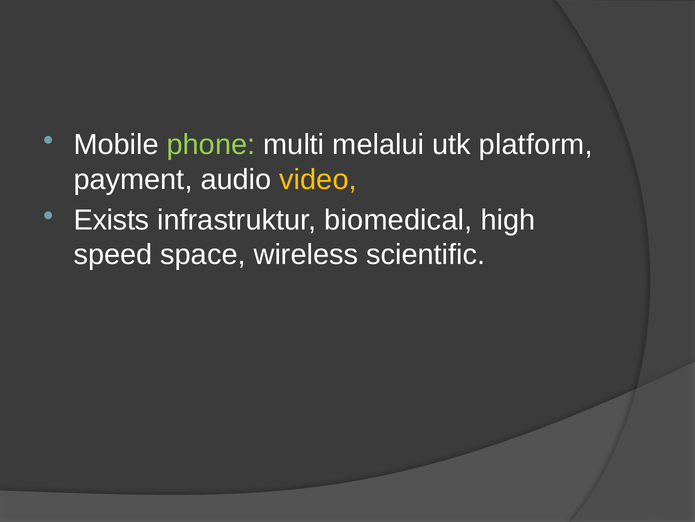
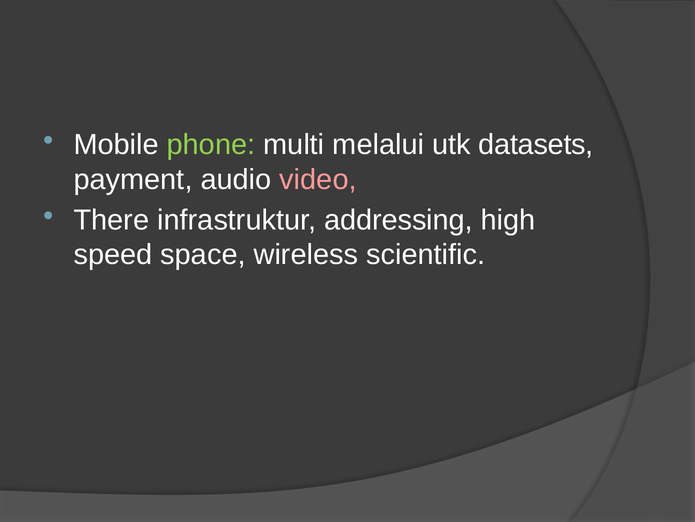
platform: platform -> datasets
video colour: yellow -> pink
Exists: Exists -> There
biomedical: biomedical -> addressing
